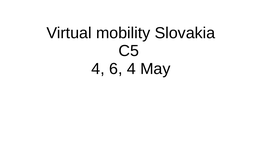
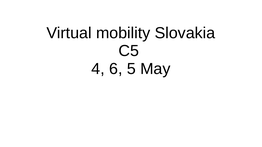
6 4: 4 -> 5
